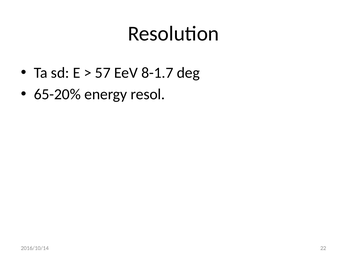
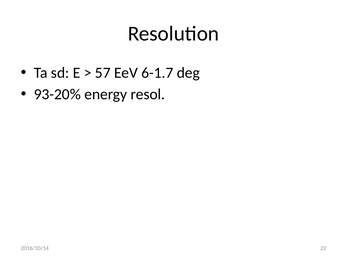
8-1.7: 8-1.7 -> 6-1.7
65-20%: 65-20% -> 93-20%
